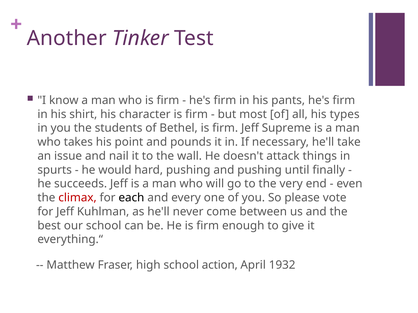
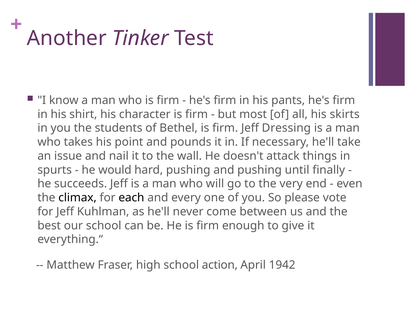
types: types -> skirts
Supreme: Supreme -> Dressing
climax colour: red -> black
1932: 1932 -> 1942
